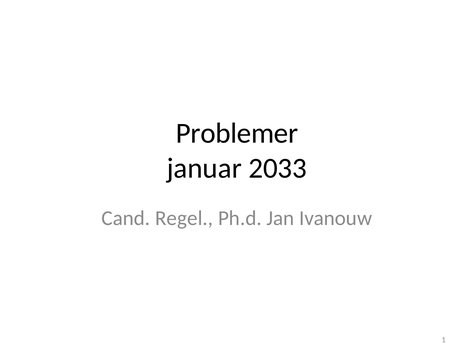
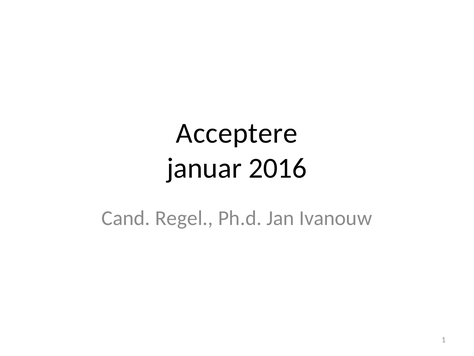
Problemer: Problemer -> Acceptere
2033: 2033 -> 2016
